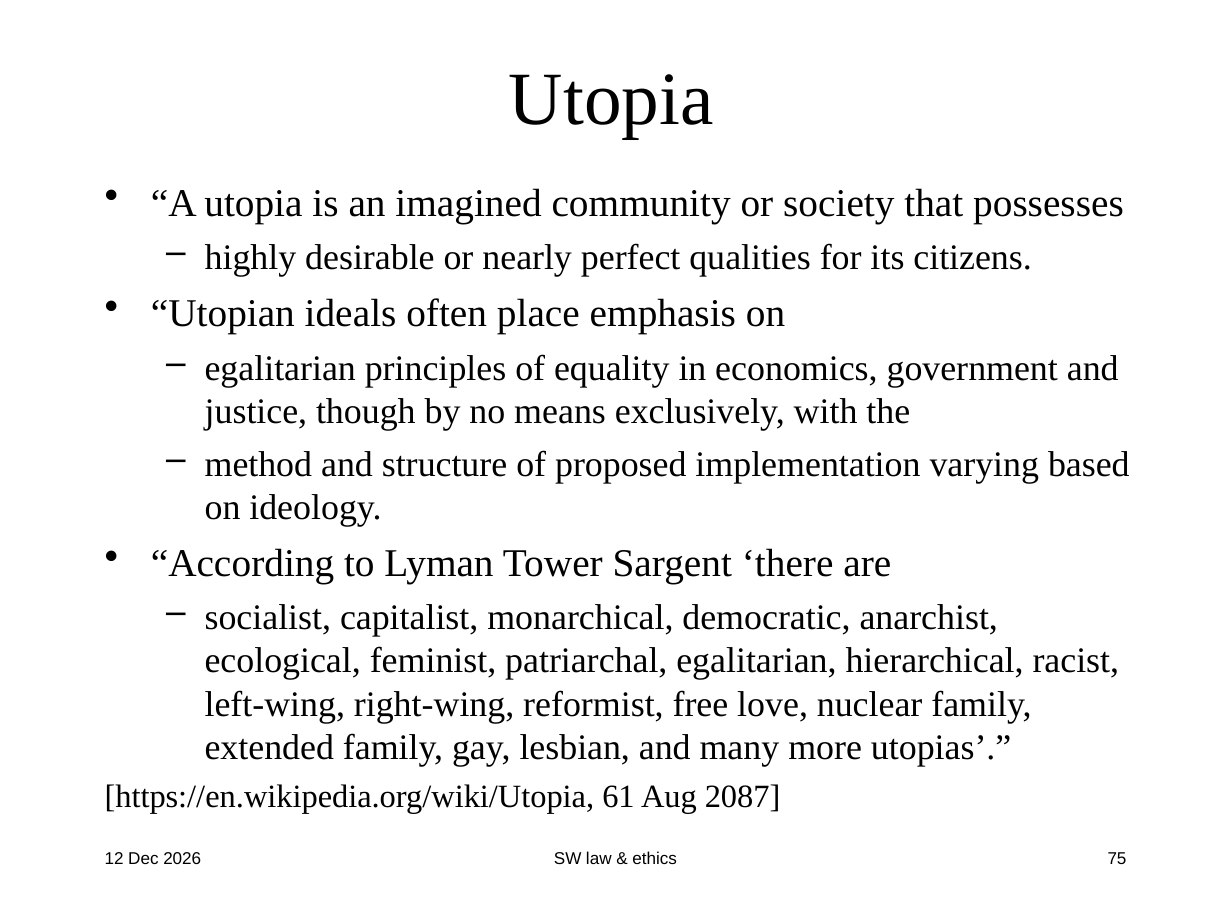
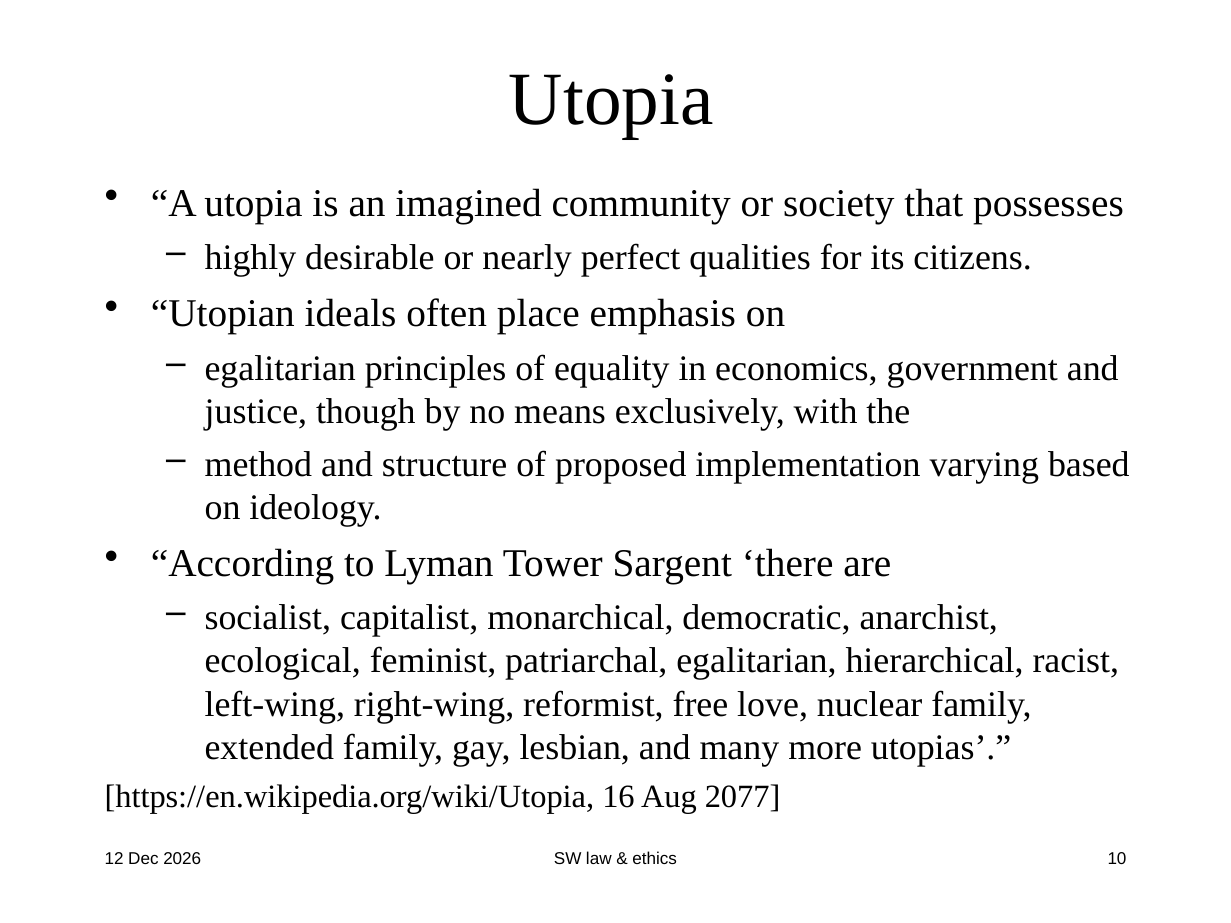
61: 61 -> 16
2087: 2087 -> 2077
75: 75 -> 10
